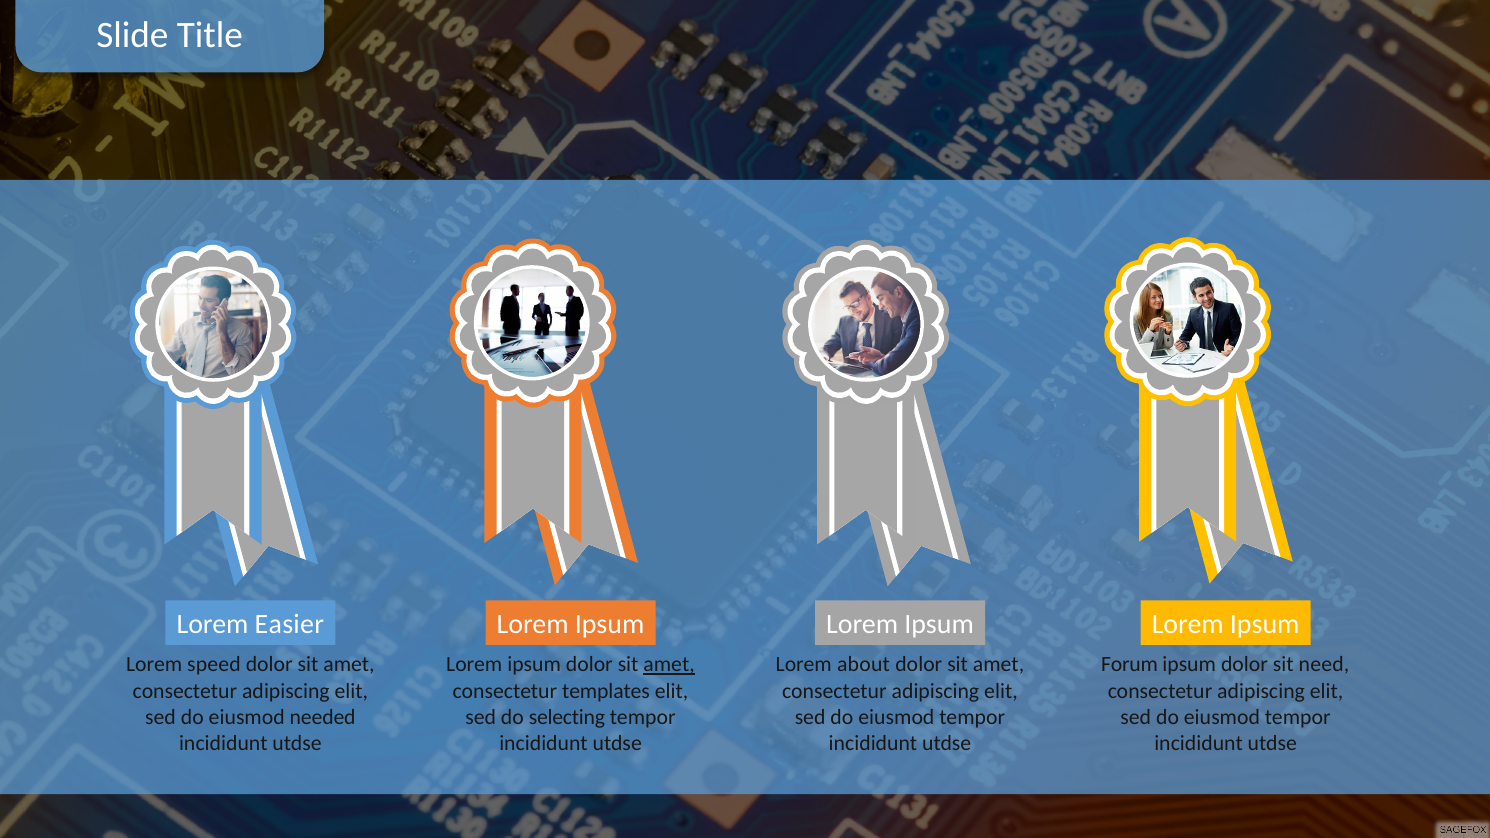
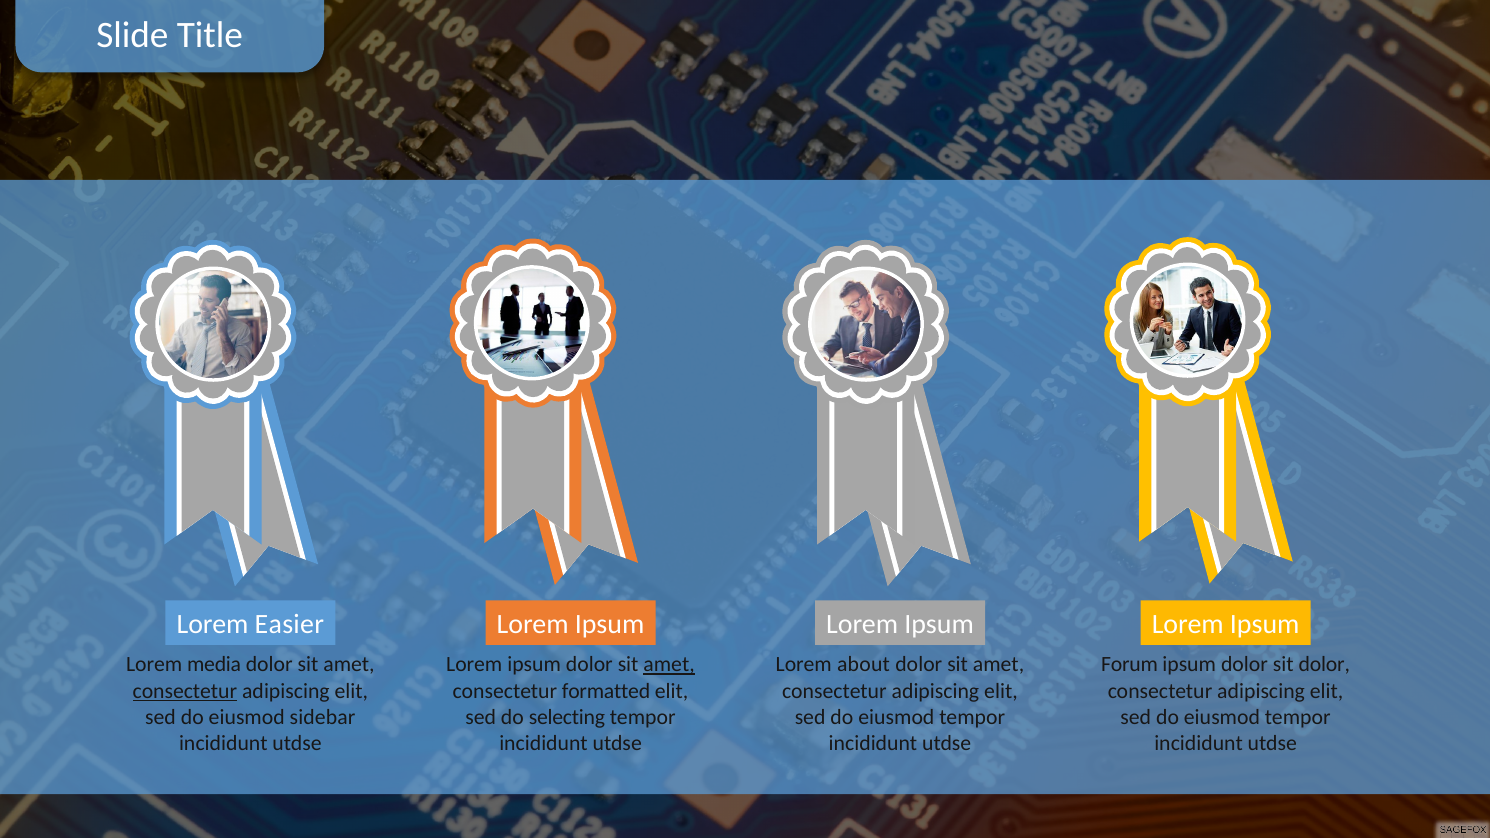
speed: speed -> media
sit need: need -> dolor
consectetur at (185, 691) underline: none -> present
templates: templates -> formatted
needed: needed -> sidebar
